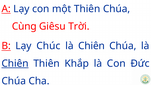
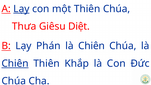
Lạy at (21, 9) underline: none -> present
Cùng: Cùng -> Thưa
Trời: Trời -> Diệt
Chúc: Chúc -> Phán
